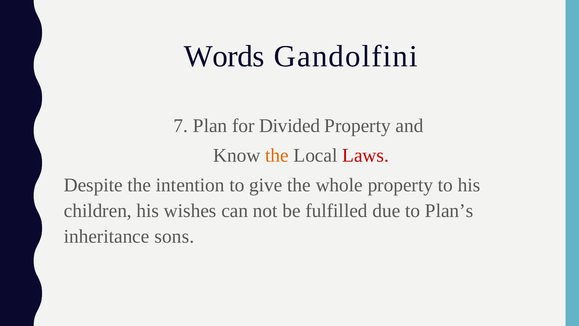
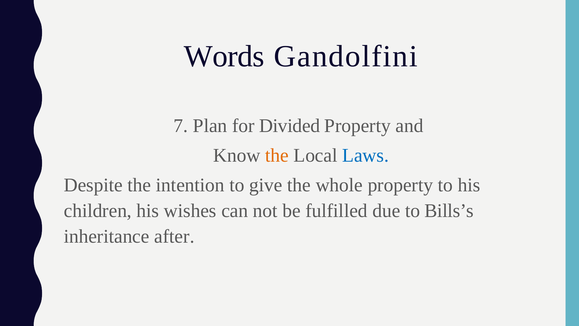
Laws colour: red -> blue
Plan’s: Plan’s -> Bills’s
sons: sons -> after
